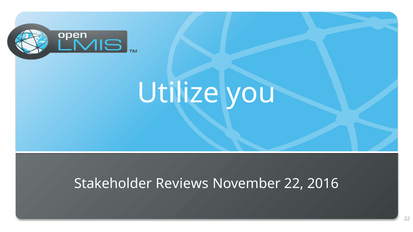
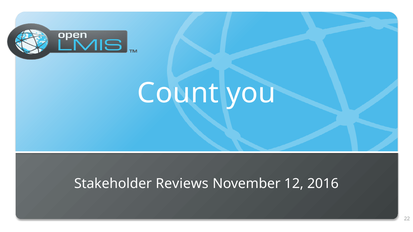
Utilize: Utilize -> Count
November 22: 22 -> 12
